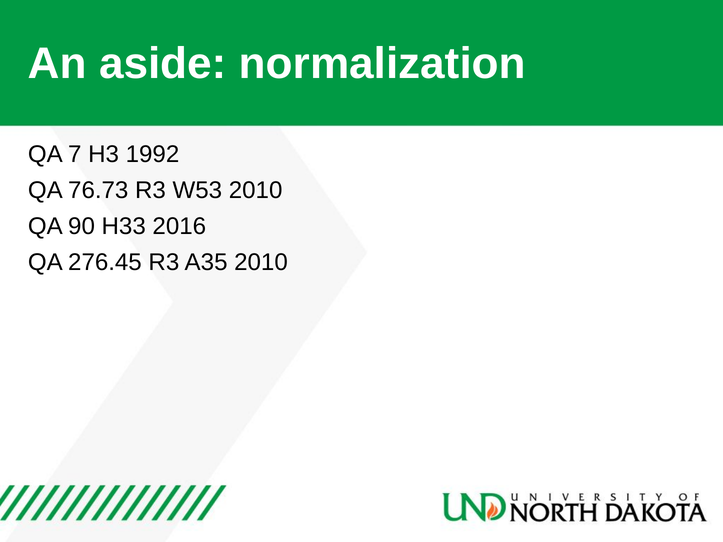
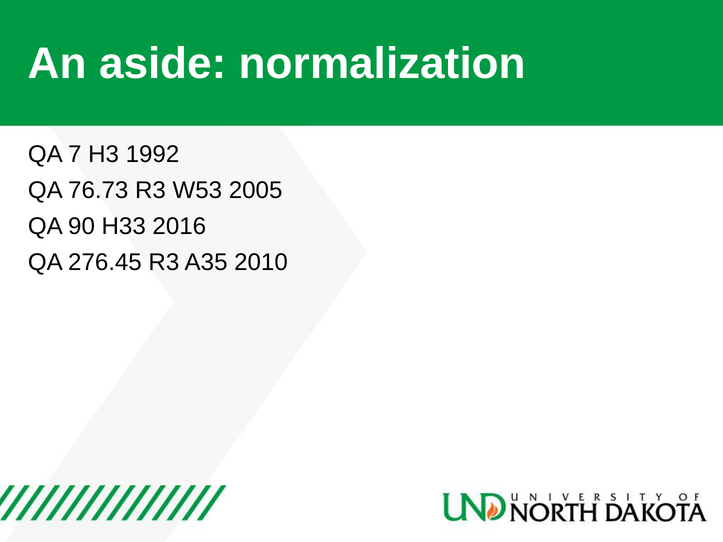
W53 2010: 2010 -> 2005
